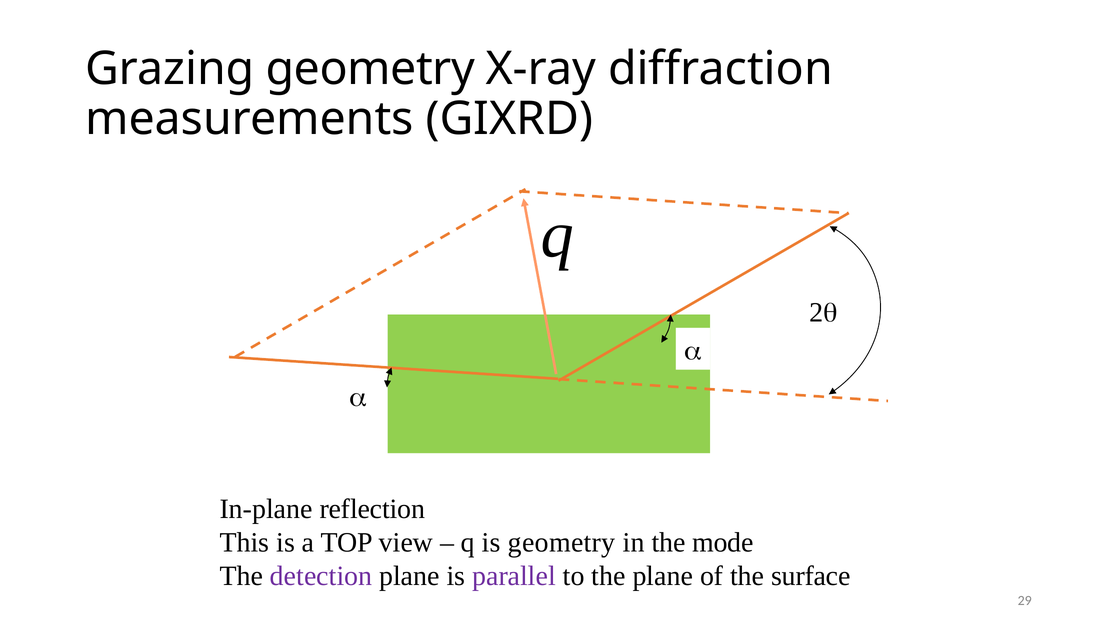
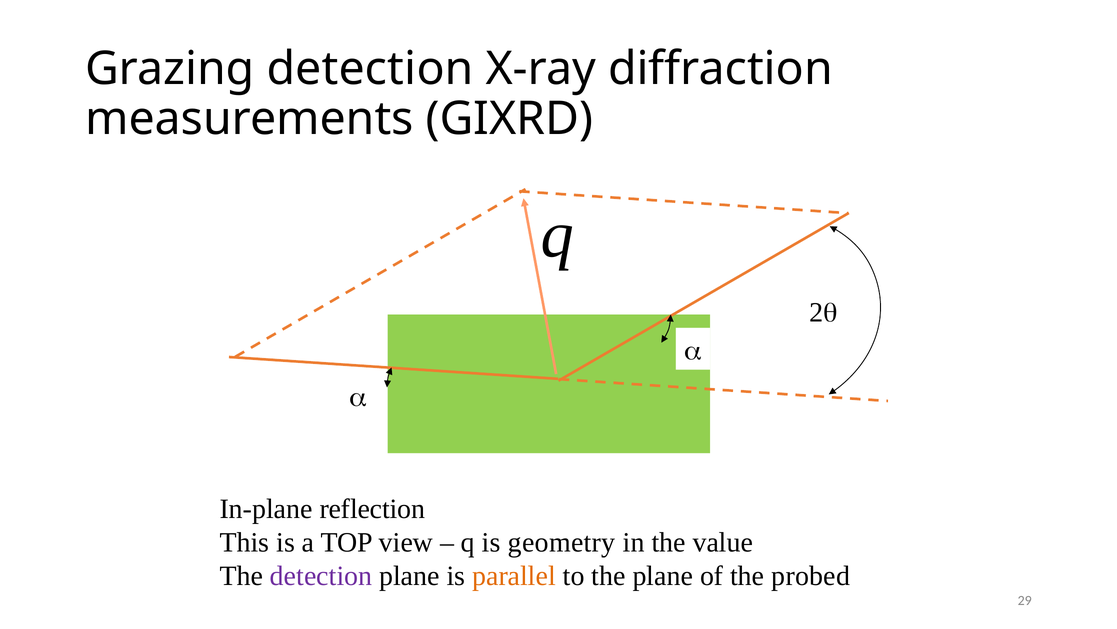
Grazing geometry: geometry -> detection
mode: mode -> value
parallel colour: purple -> orange
surface: surface -> probed
